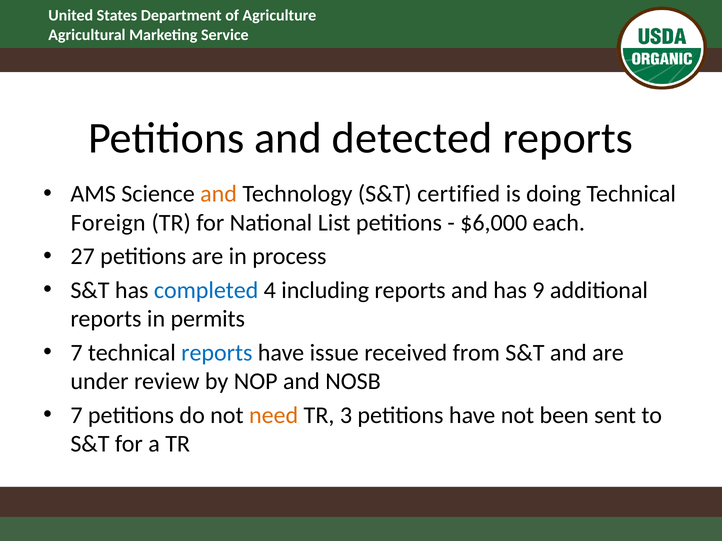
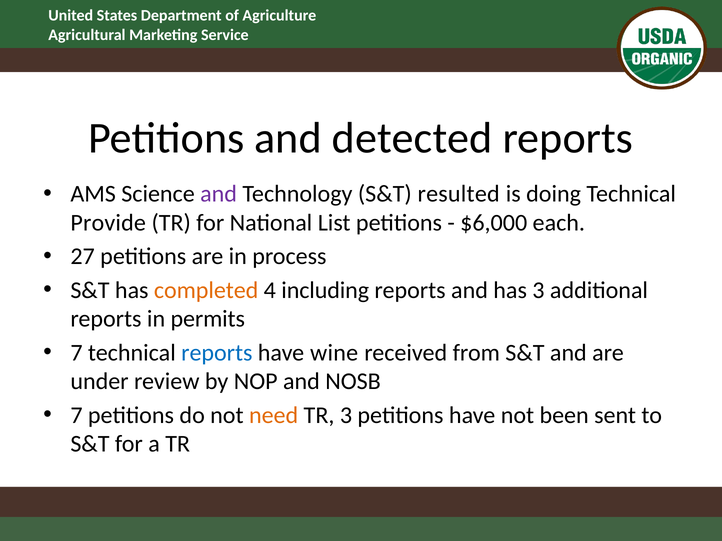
and at (219, 194) colour: orange -> purple
certified: certified -> resulted
Foreign: Foreign -> Provide
completed colour: blue -> orange
has 9: 9 -> 3
issue: issue -> wine
